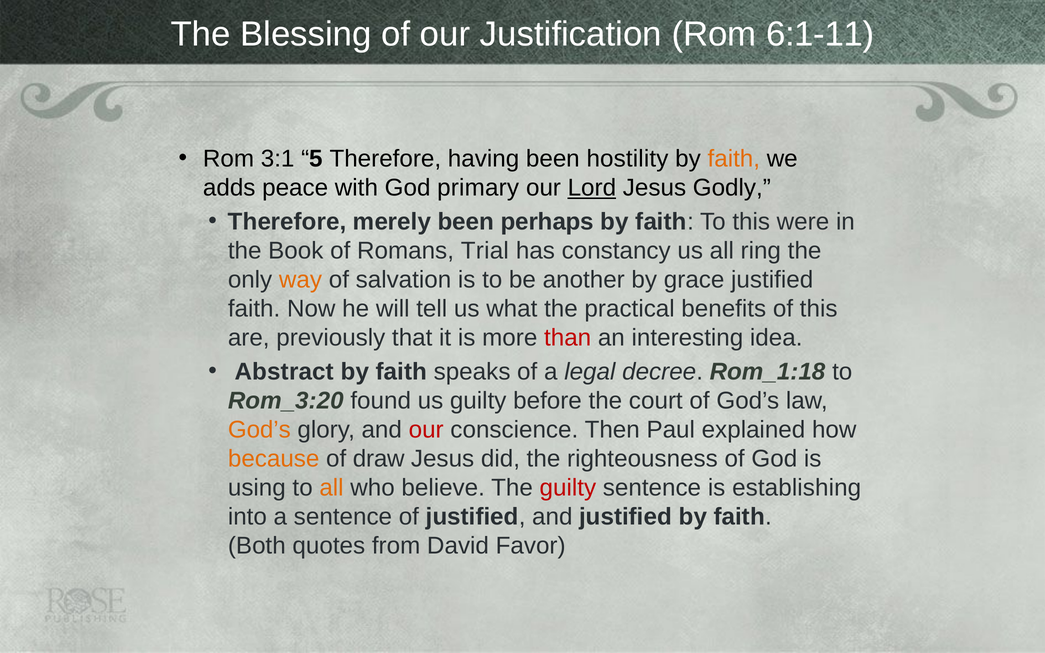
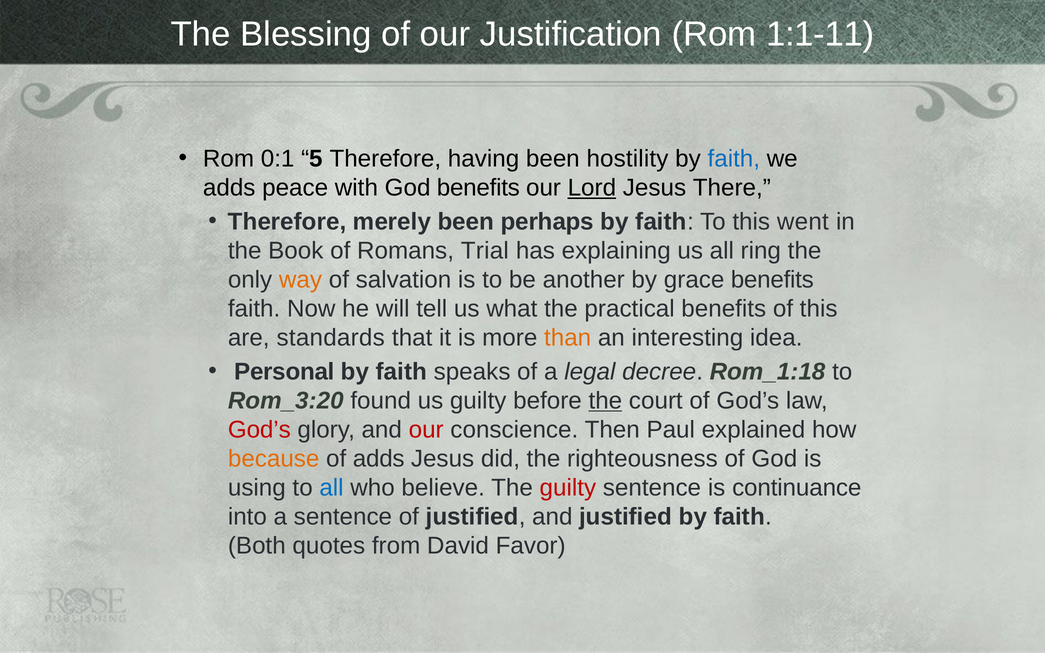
6:1-11: 6:1-11 -> 1:1-11
3:1: 3:1 -> 0:1
faith at (734, 159) colour: orange -> blue
God primary: primary -> benefits
Godly: Godly -> There
were: were -> went
constancy: constancy -> explaining
grace justified: justified -> benefits
previously: previously -> standards
than colour: red -> orange
Abstract: Abstract -> Personal
the at (605, 401) underline: none -> present
God’s at (259, 430) colour: orange -> red
of draw: draw -> adds
all at (332, 488) colour: orange -> blue
establishing: establishing -> continuance
